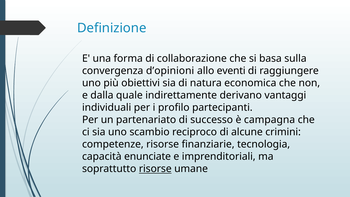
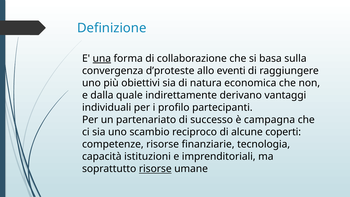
una underline: none -> present
d’opinioni: d’opinioni -> d’proteste
crimini: crimini -> coperti
enunciate: enunciate -> istituzioni
